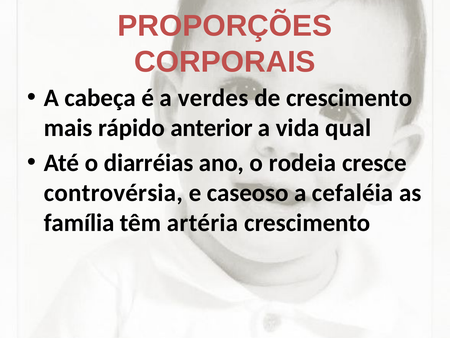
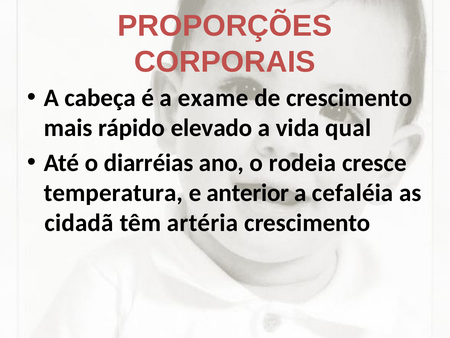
verdes: verdes -> exame
anterior: anterior -> elevado
controvérsia: controvérsia -> temperatura
caseoso: caseoso -> anterior
família: família -> cidadã
